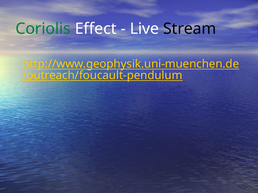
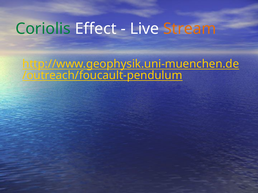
Stream colour: black -> orange
